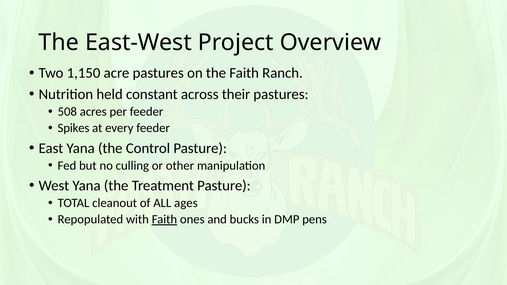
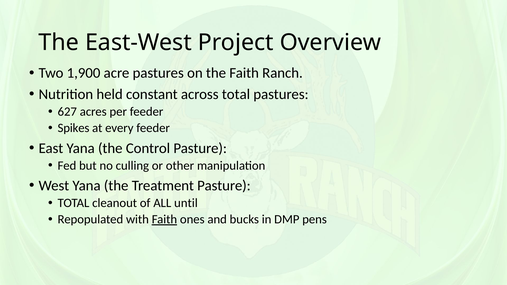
1,150: 1,150 -> 1,900
across their: their -> total
508: 508 -> 627
ages: ages -> until
